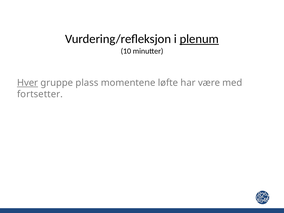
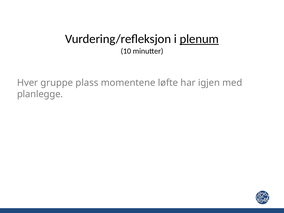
Hver underline: present -> none
være: være -> igjen
fortsetter: fortsetter -> planlegge
